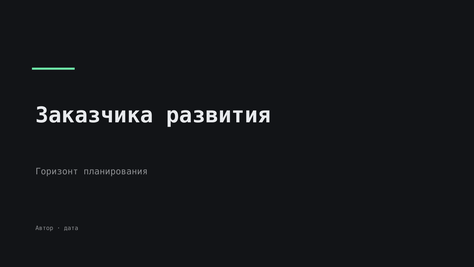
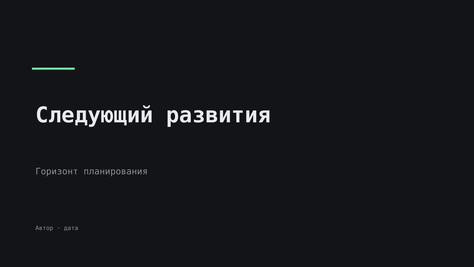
Заказчика: Заказчика -> Следующий
